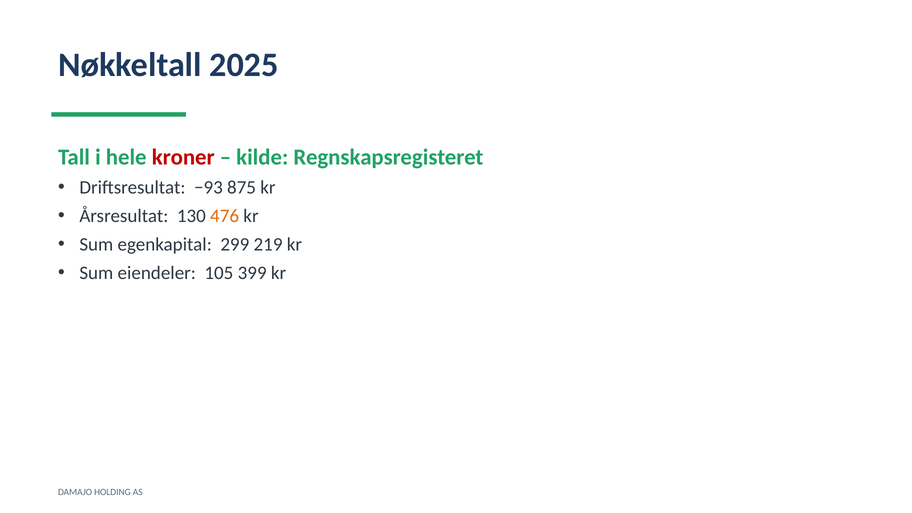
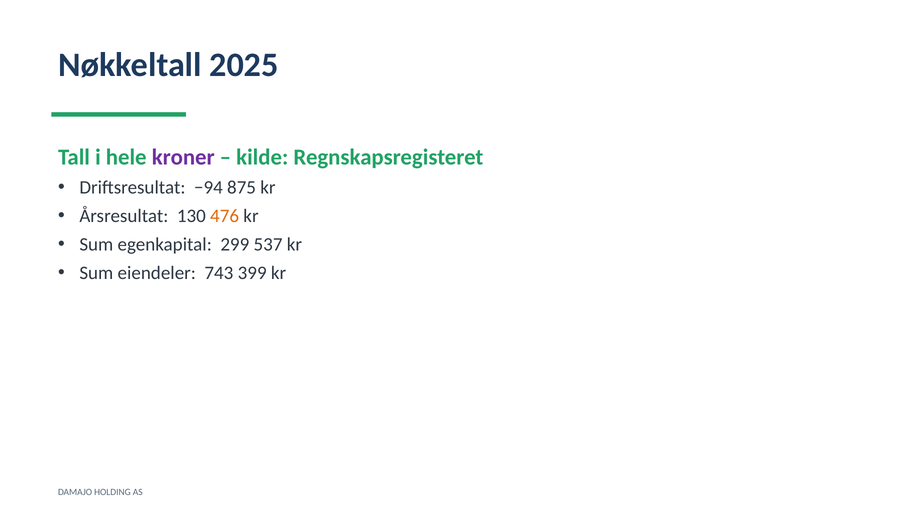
kroner colour: red -> purple
−93: −93 -> −94
219: 219 -> 537
105: 105 -> 743
